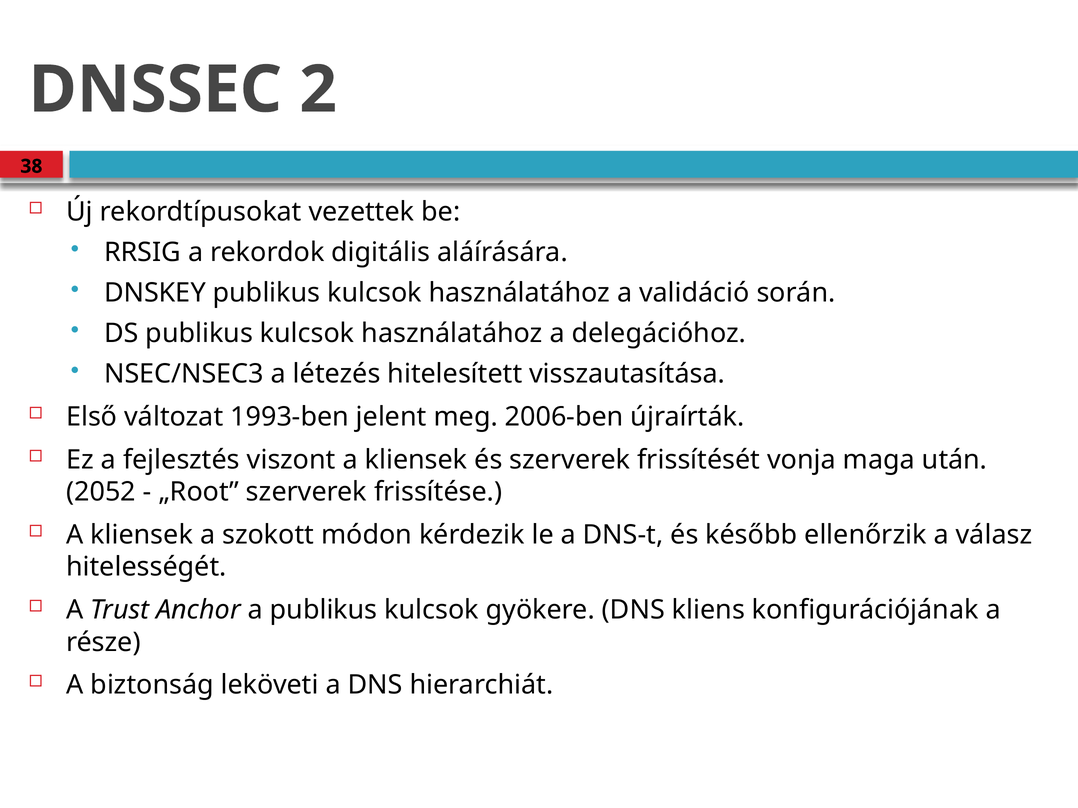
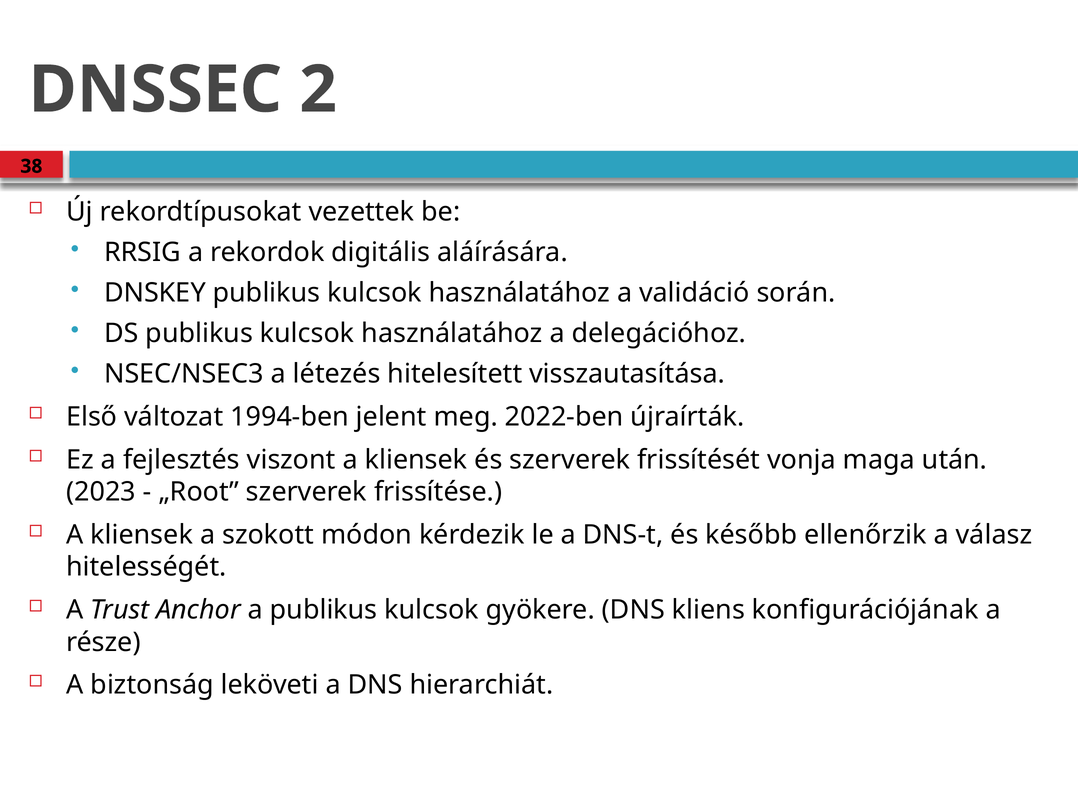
1993-ben: 1993-ben -> 1994-ben
2006-ben: 2006-ben -> 2022-ben
2052: 2052 -> 2023
